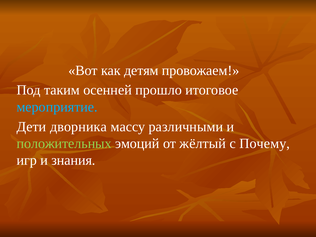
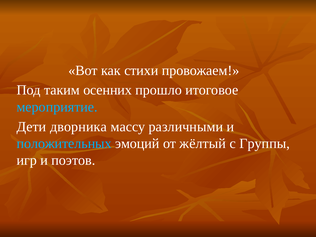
детям: детям -> стихи
осенней: осенней -> осенних
положительных colour: light green -> light blue
Почему: Почему -> Группы
знания: знания -> поэтов
